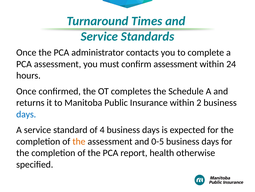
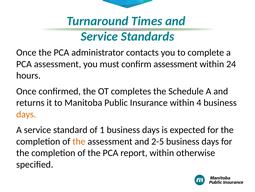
2: 2 -> 4
days at (26, 114) colour: blue -> orange
4: 4 -> 1
0-5: 0-5 -> 2-5
report health: health -> within
